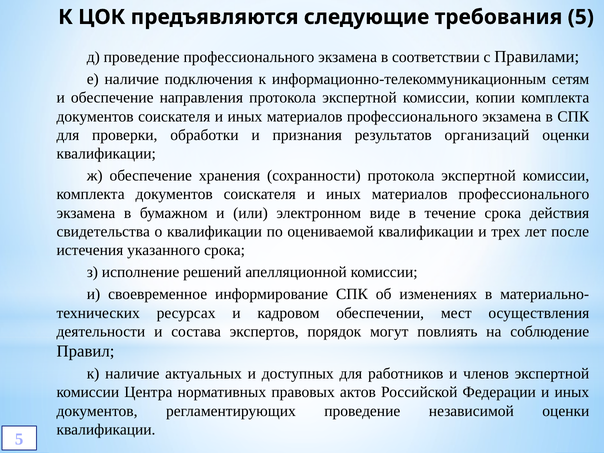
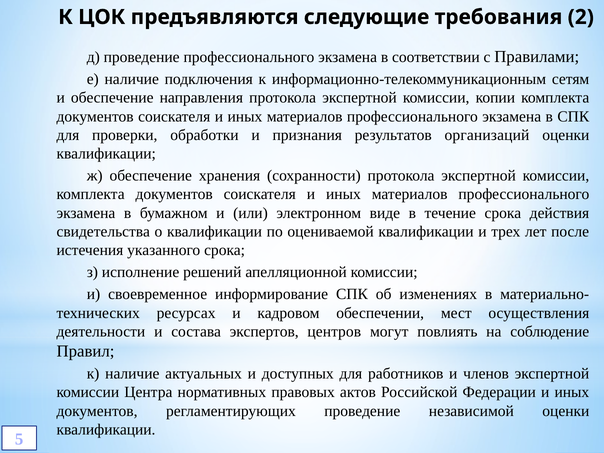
требования 5: 5 -> 2
порядок: порядок -> центров
